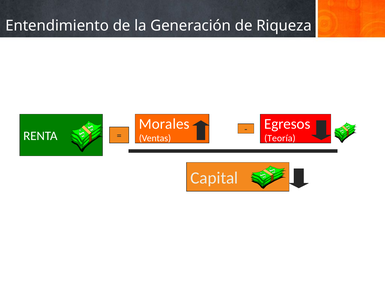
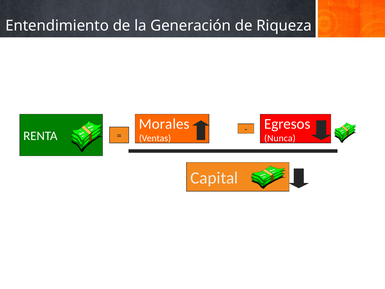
Teoría: Teoría -> Nunca
